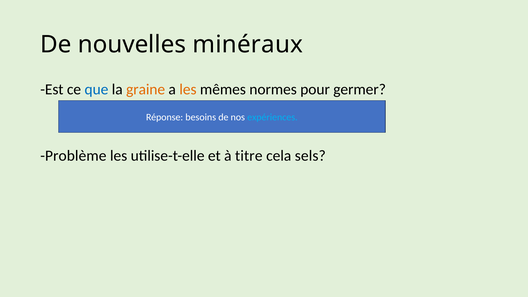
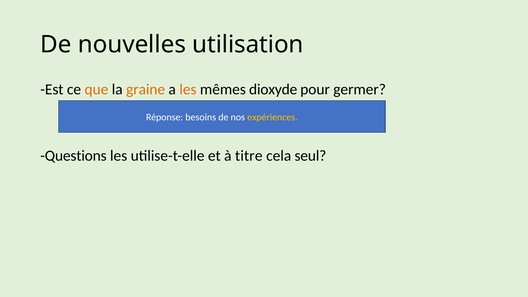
minéraux: minéraux -> utilisation
que colour: blue -> orange
normes: normes -> dioxyde
expériences colour: light blue -> yellow
Problème: Problème -> Questions
sels: sels -> seul
